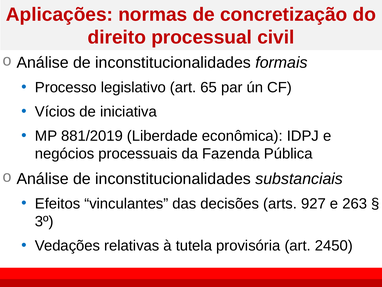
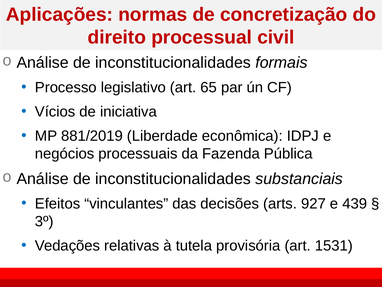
263: 263 -> 439
2450: 2450 -> 1531
